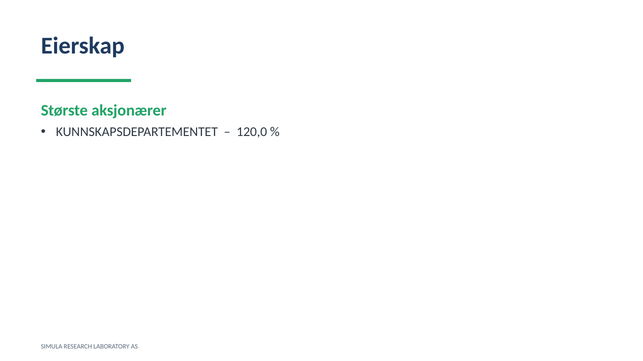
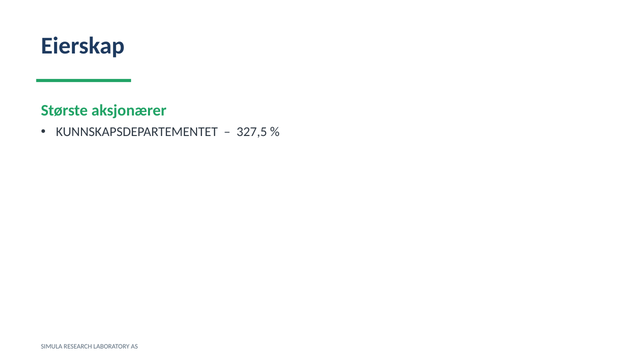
120,0: 120,0 -> 327,5
